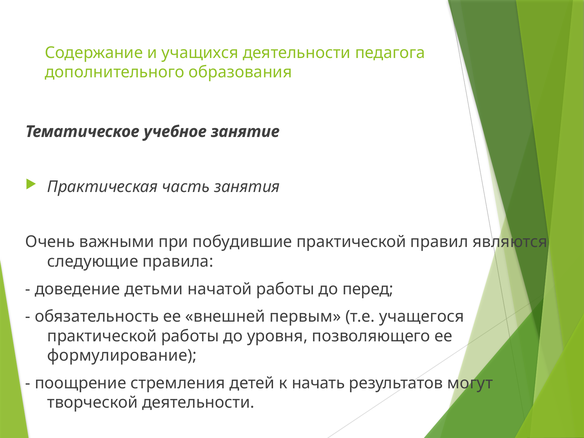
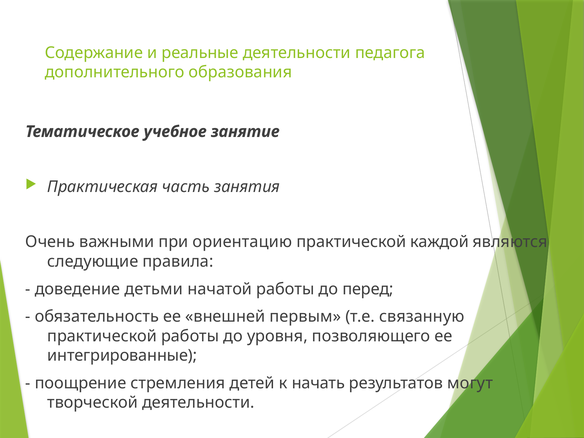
учащихся: учащихся -> реальные
побудившие: побудившие -> ориентацию
правил: правил -> каждой
учащегося: учащегося -> связанную
формулирование: формулирование -> интегрированные
